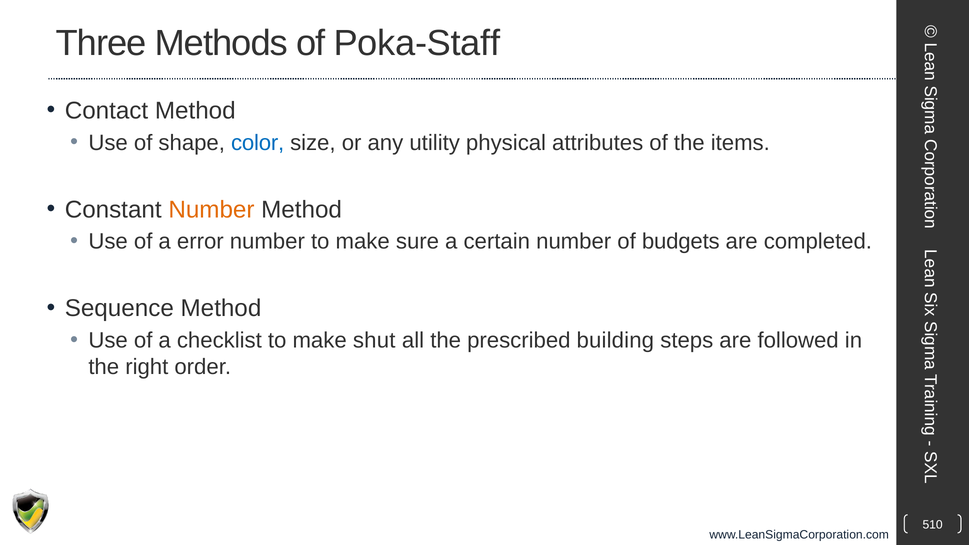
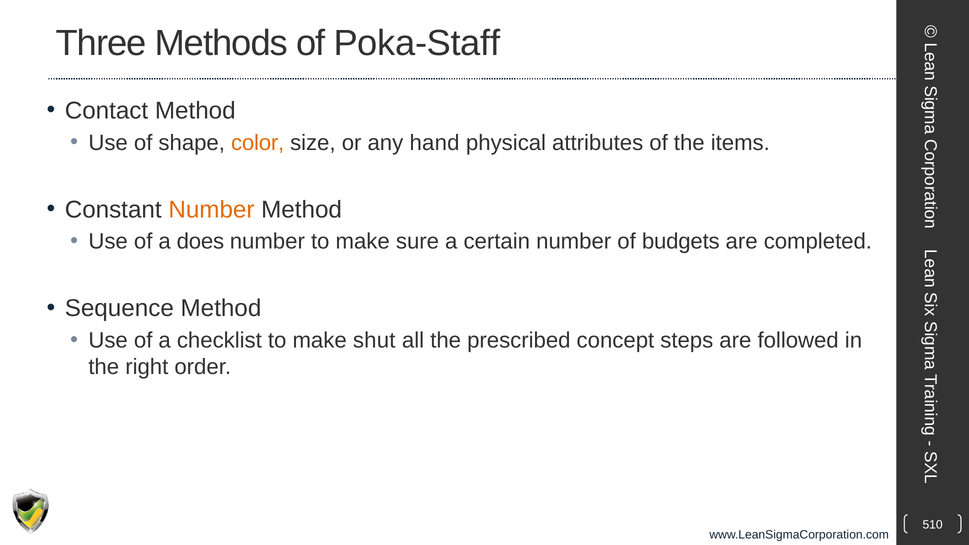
color colour: blue -> orange
utility: utility -> hand
error: error -> does
building: building -> concept
